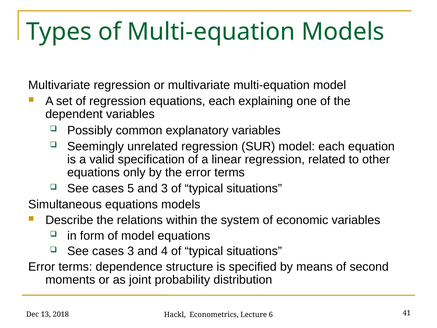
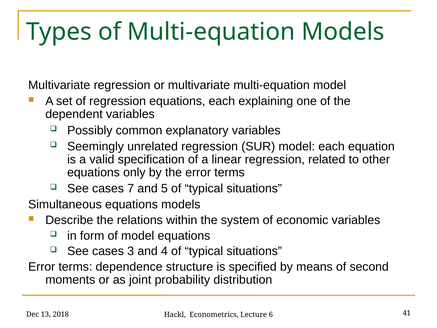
5: 5 -> 7
and 3: 3 -> 5
